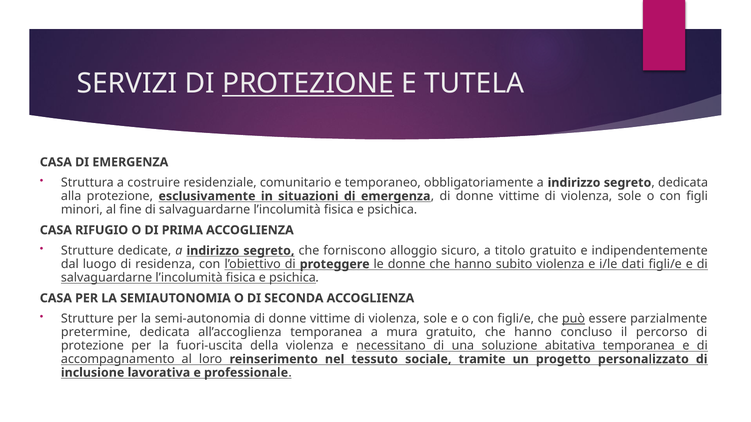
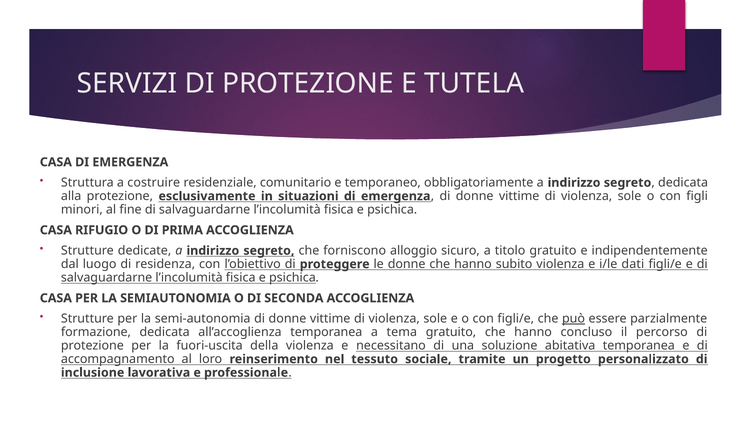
PROTEZIONE at (308, 84) underline: present -> none
pretermine: pretermine -> formazione
mura: mura -> tema
